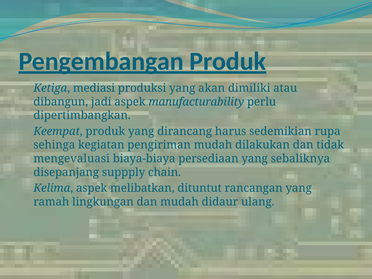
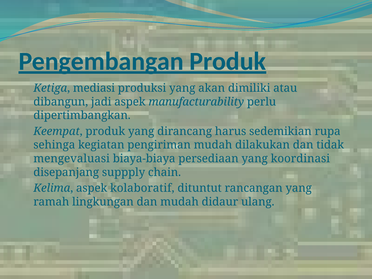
sebaliknya: sebaliknya -> koordinasi
melibatkan: melibatkan -> kolaboratif
